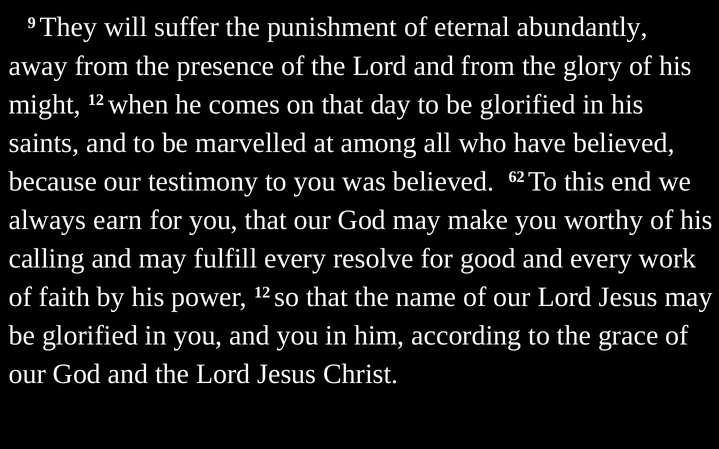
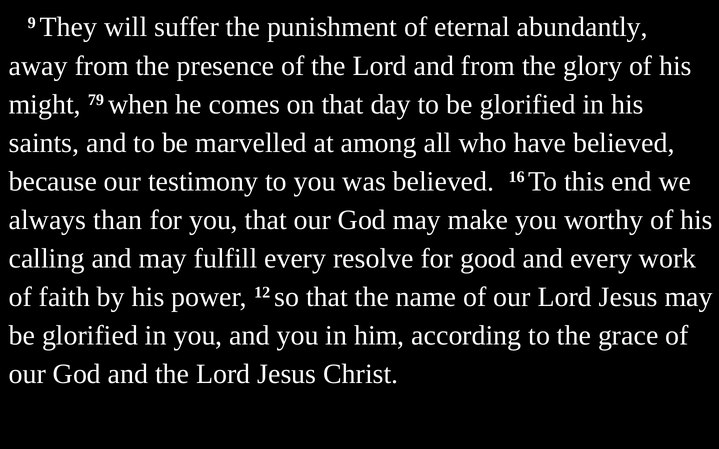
might 12: 12 -> 79
62: 62 -> 16
earn: earn -> than
